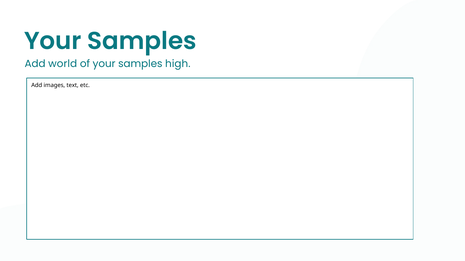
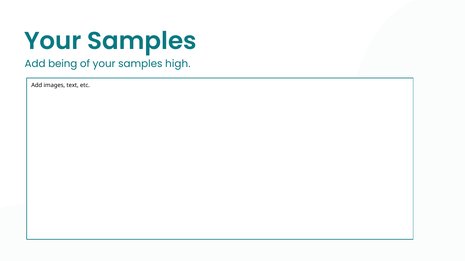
world: world -> being
